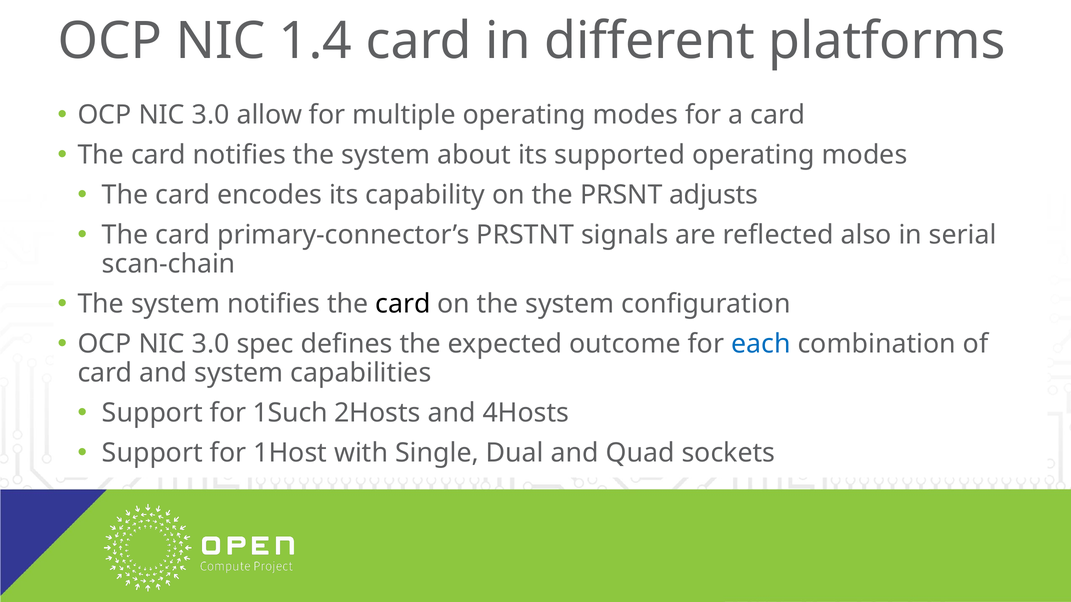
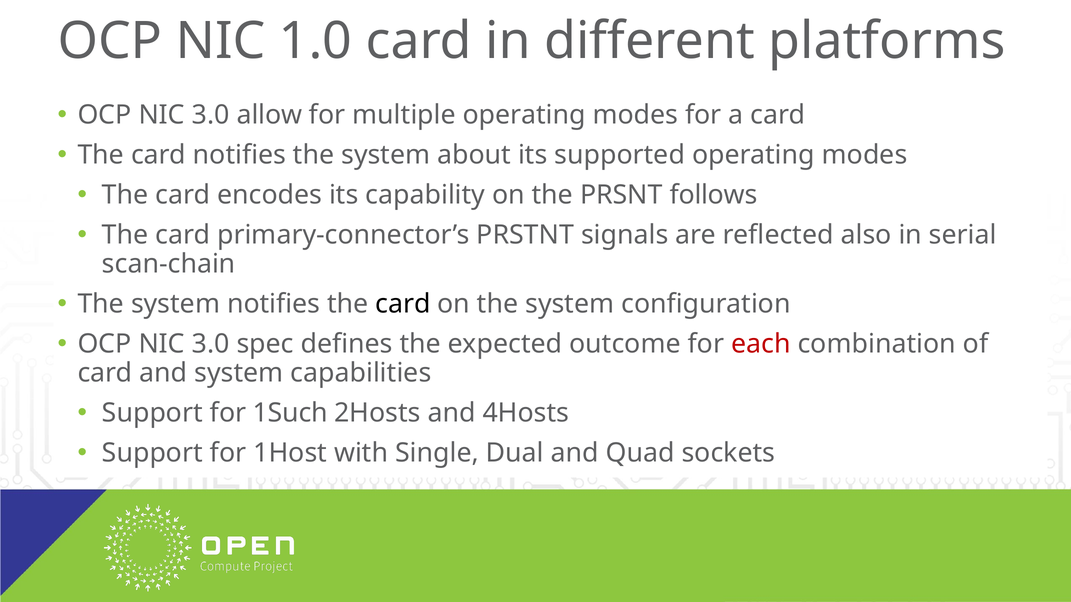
1.4: 1.4 -> 1.0
adjusts: adjusts -> follows
each colour: blue -> red
